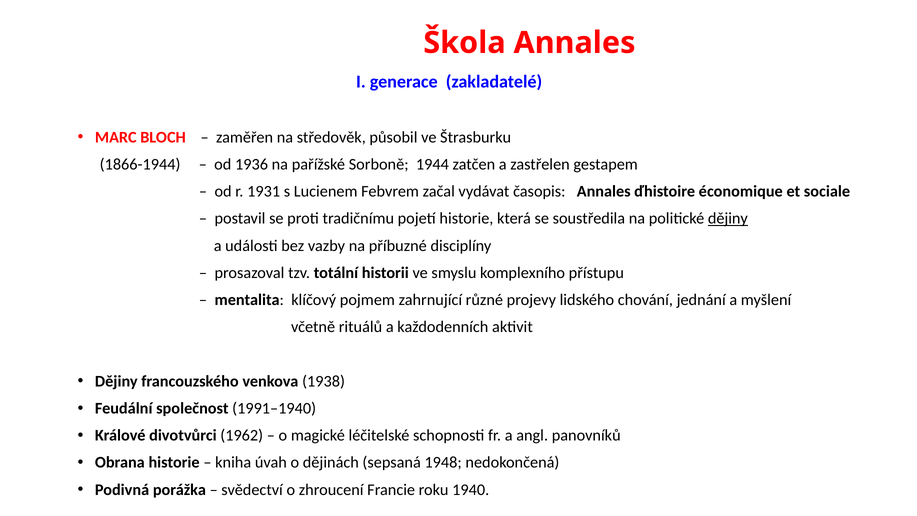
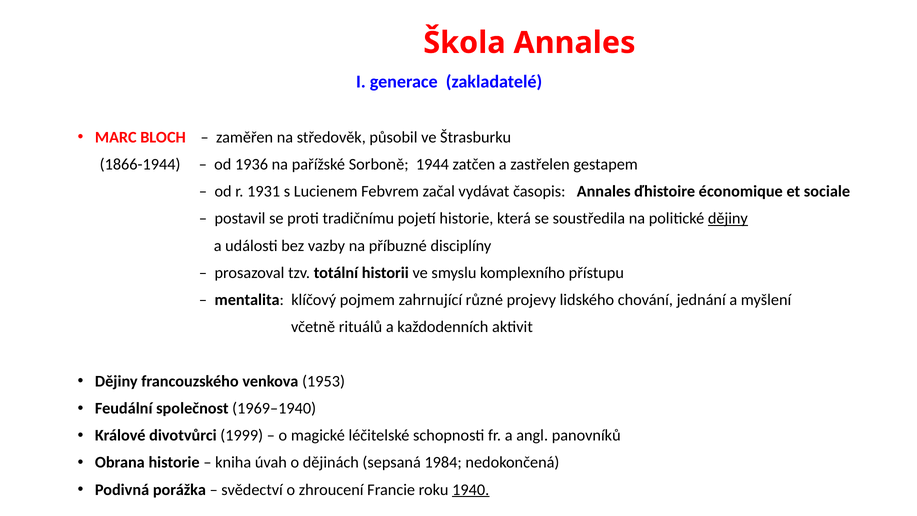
1938: 1938 -> 1953
1991–1940: 1991–1940 -> 1969–1940
1962: 1962 -> 1999
1948: 1948 -> 1984
1940 underline: none -> present
